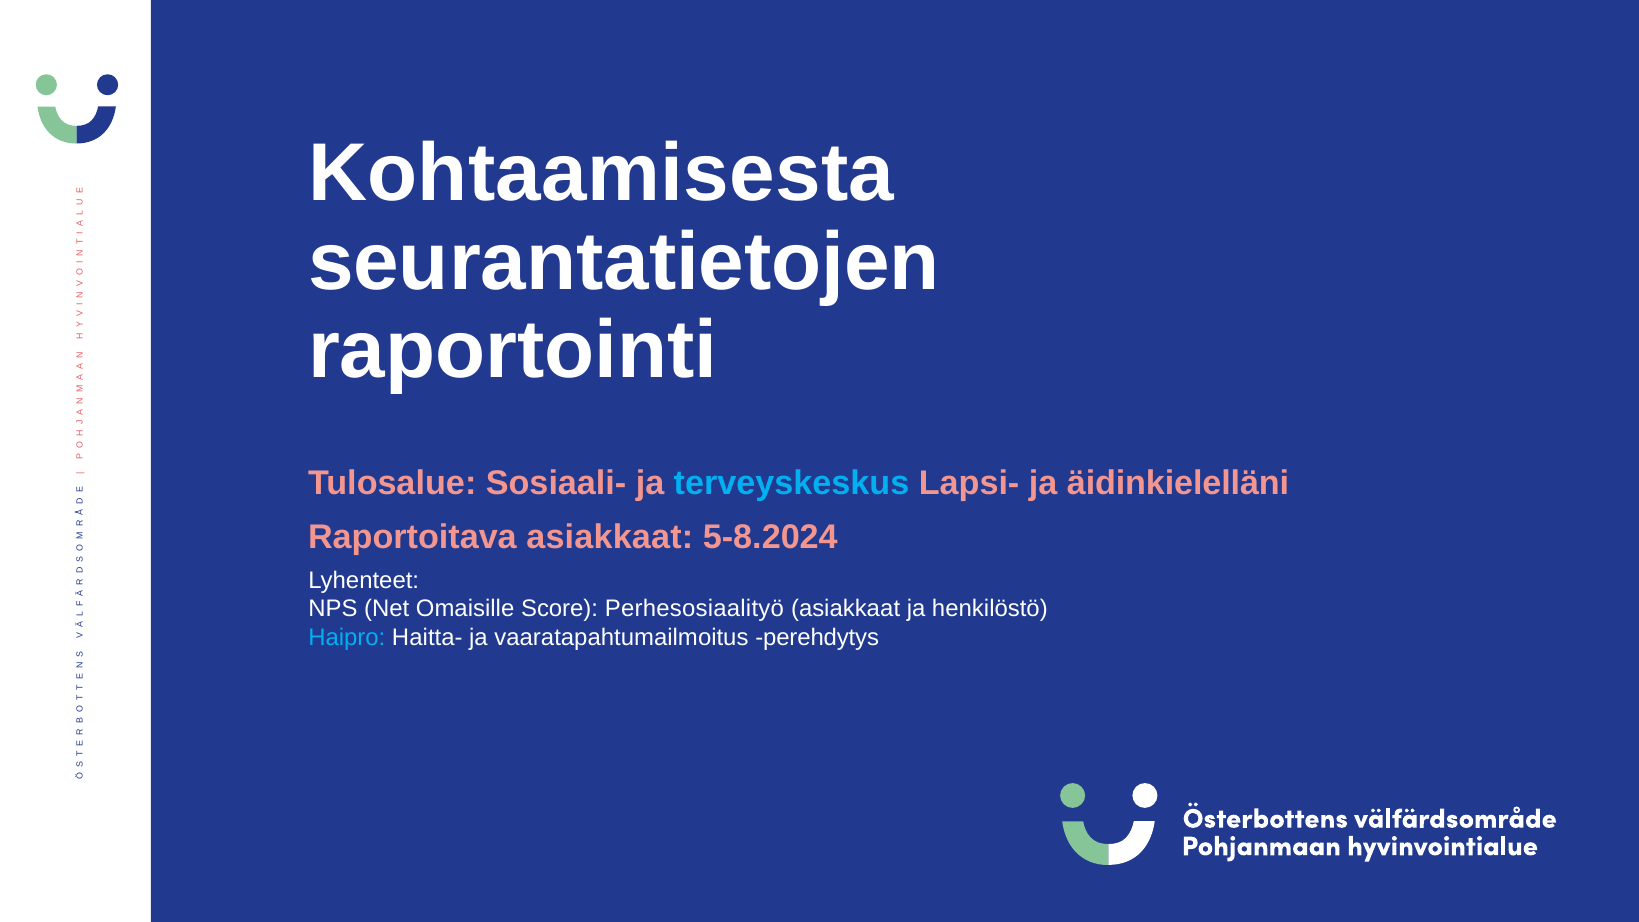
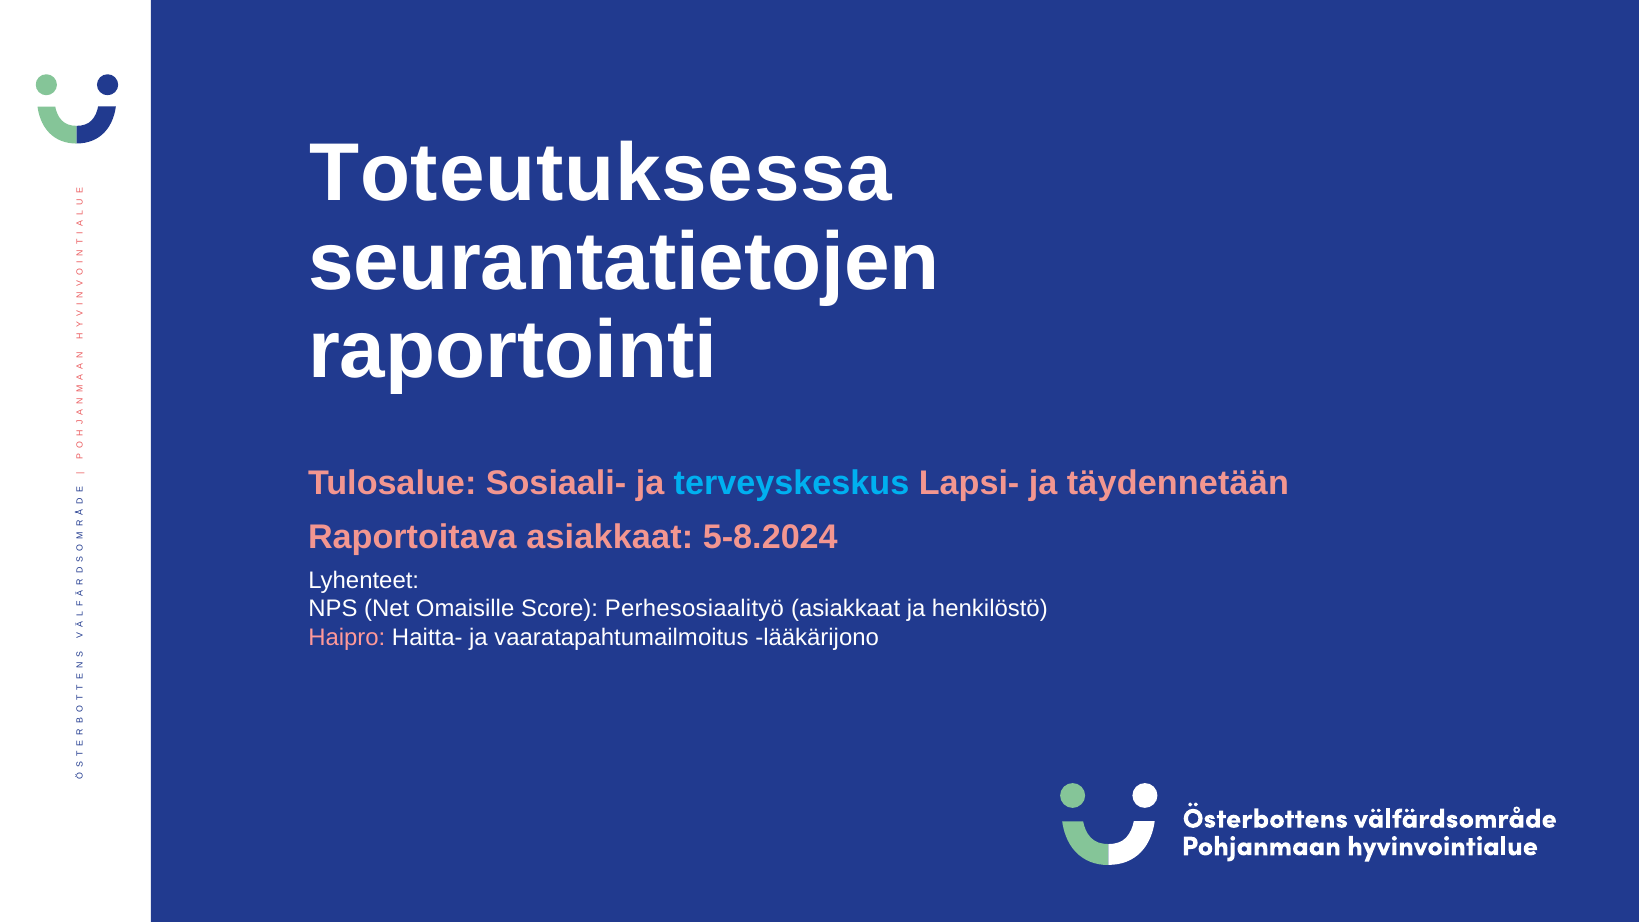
Kohtaamisesta: Kohtaamisesta -> Toteutuksessa
äidinkielelläni: äidinkielelläni -> täydennetään
Haipro colour: light blue -> pink
perehdytys: perehdytys -> lääkärijono
